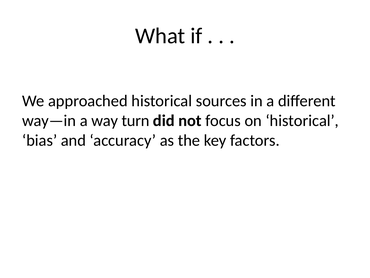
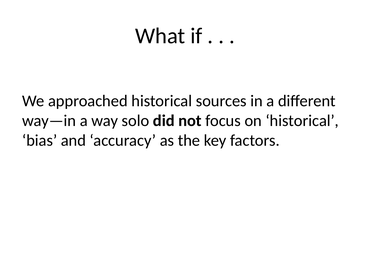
turn: turn -> solo
